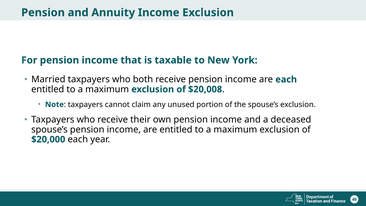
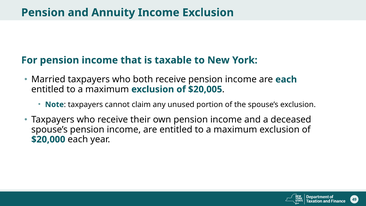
$20,008: $20,008 -> $20,005
